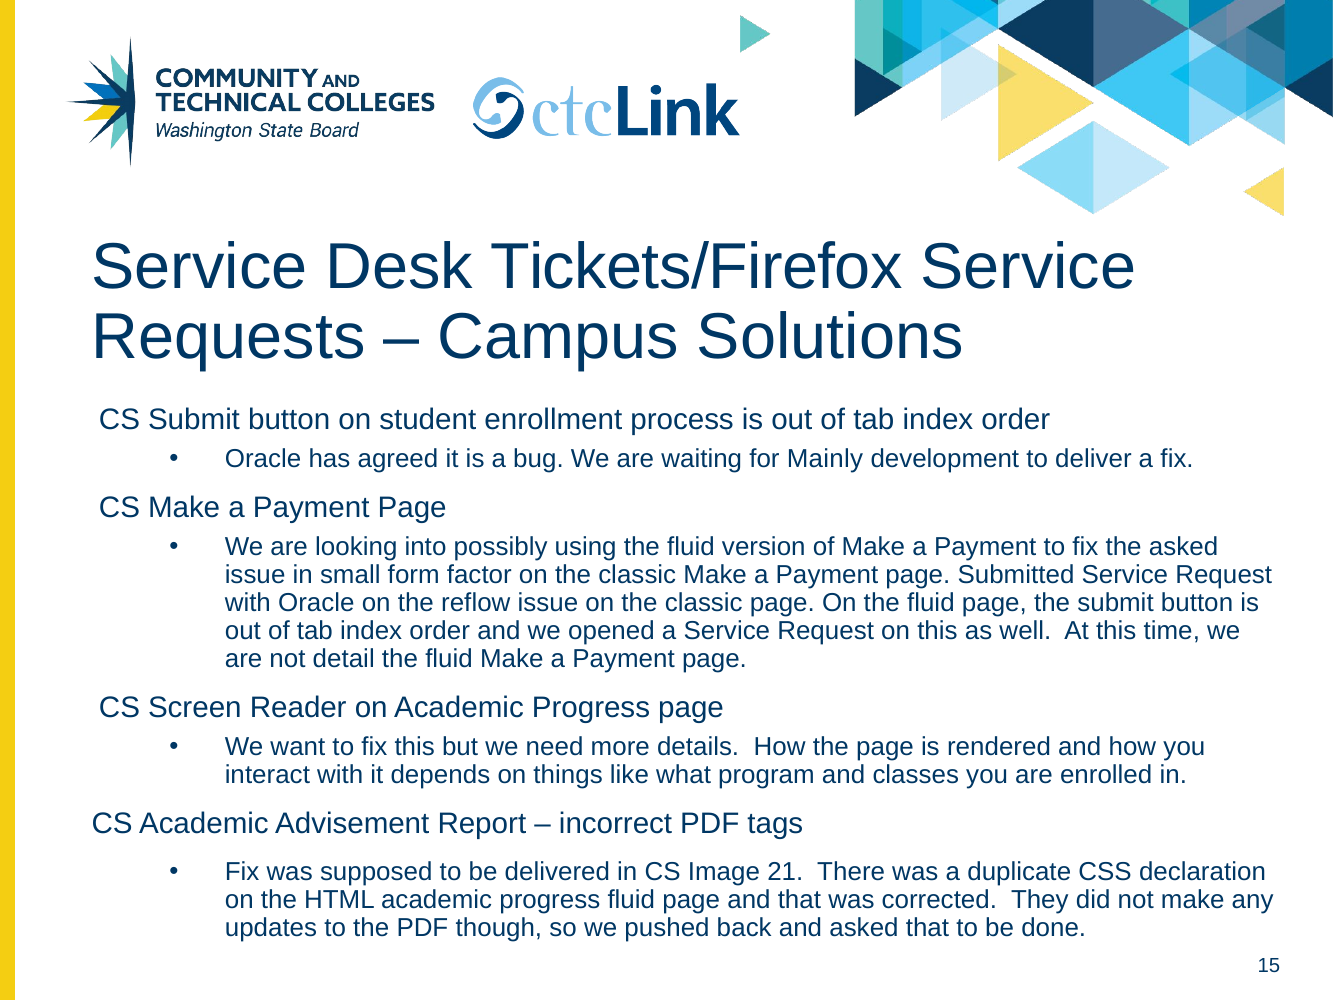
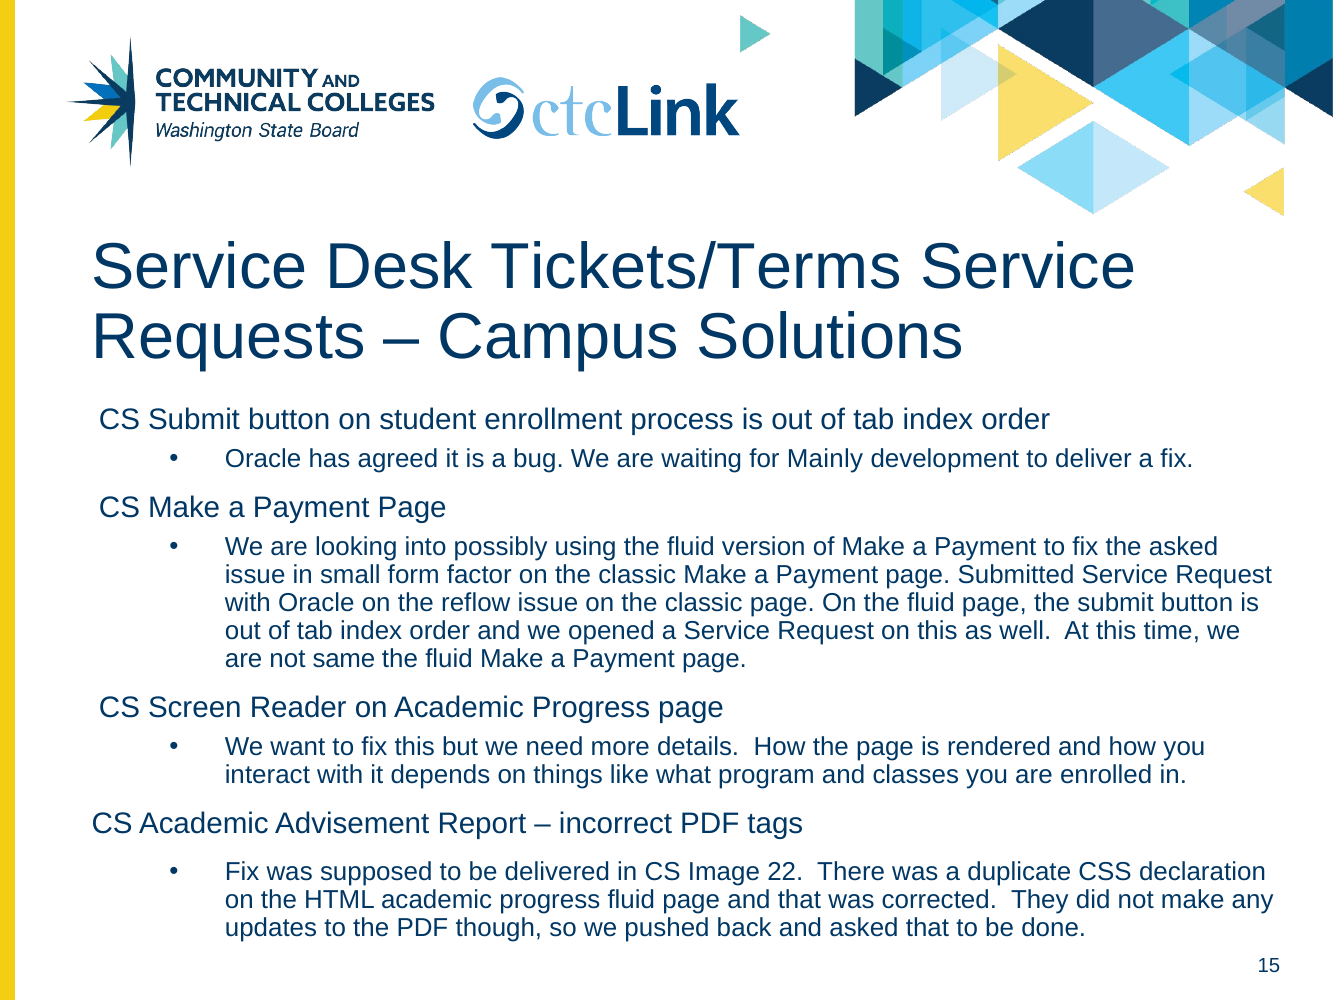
Tickets/Firefox: Tickets/Firefox -> Tickets/Terms
detail: detail -> same
21: 21 -> 22
